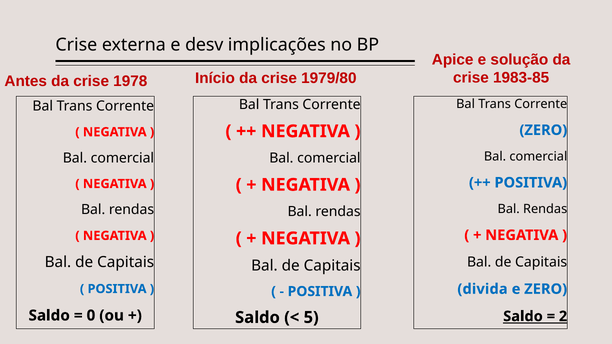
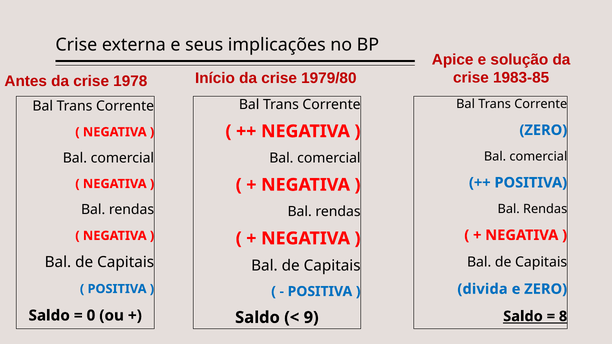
desv: desv -> seus
2: 2 -> 8
5: 5 -> 9
